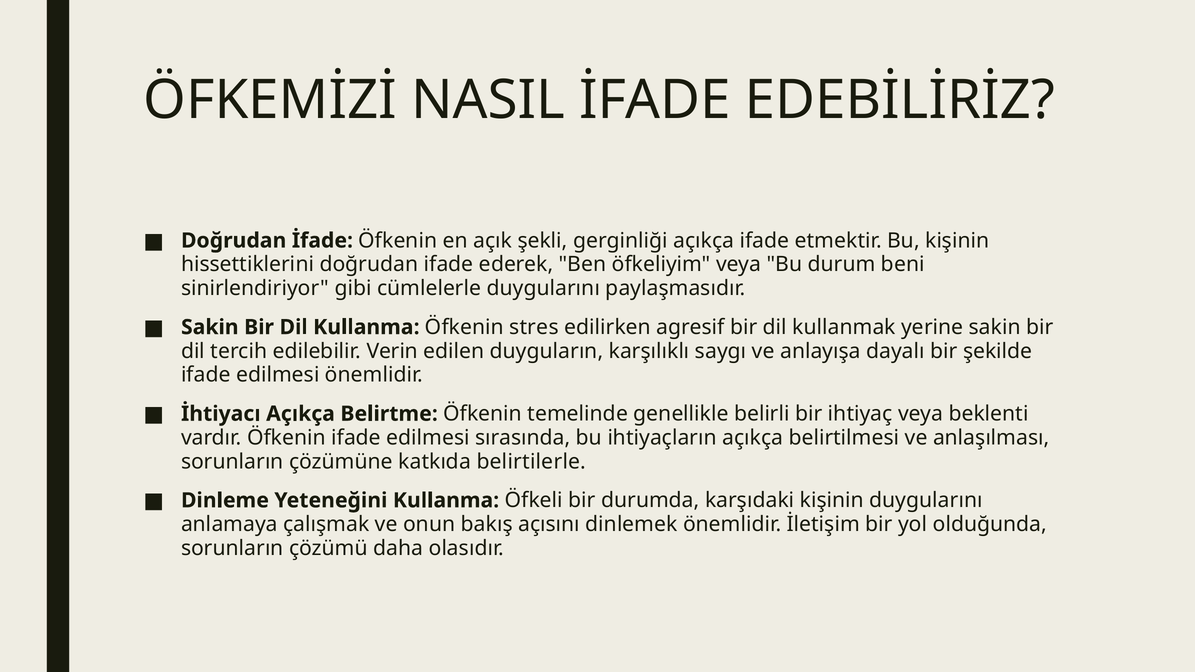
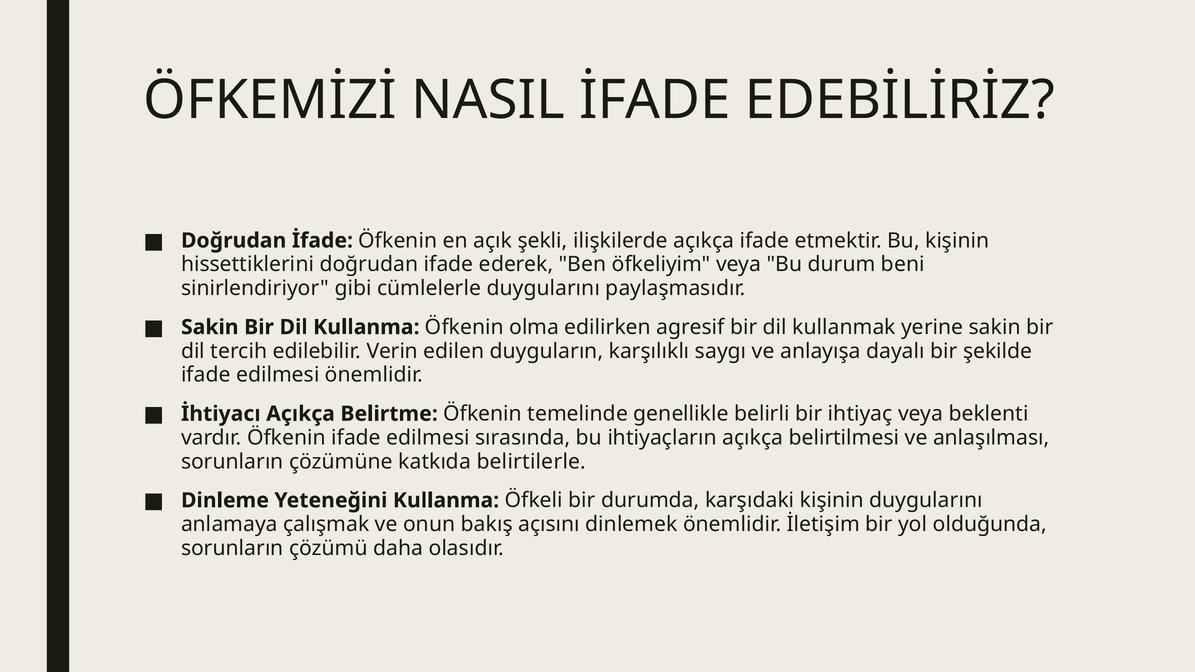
gerginliği: gerginliği -> ilişkilerde
stres: stres -> olma
